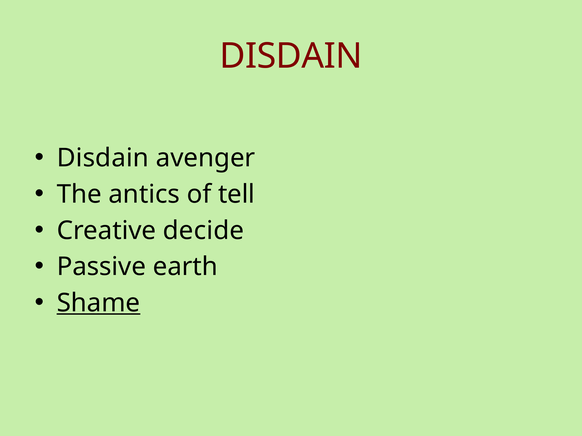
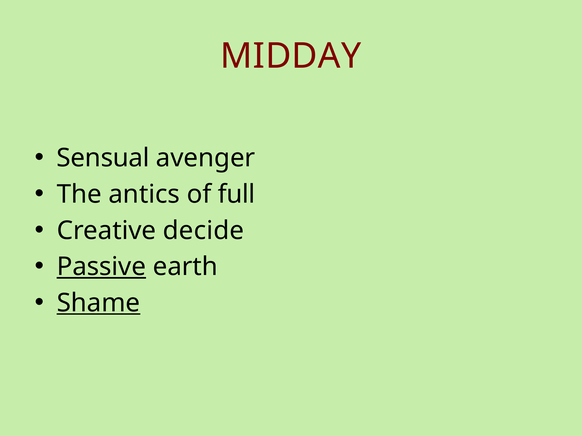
DISDAIN at (291, 56): DISDAIN -> MIDDAY
Disdain at (103, 158): Disdain -> Sensual
tell: tell -> full
Passive underline: none -> present
